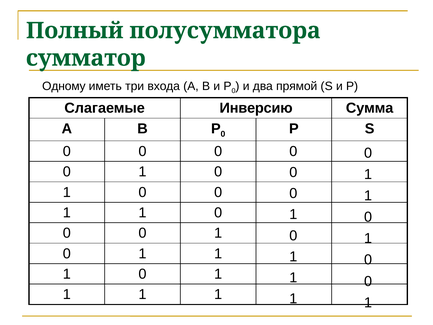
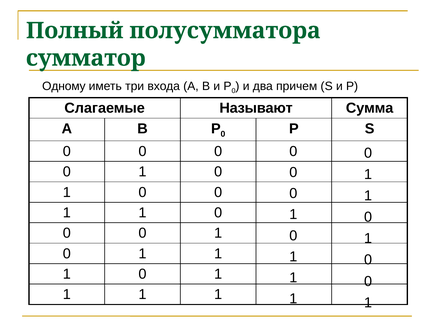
прямой: прямой -> причем
Инверсию: Инверсию -> Называют
